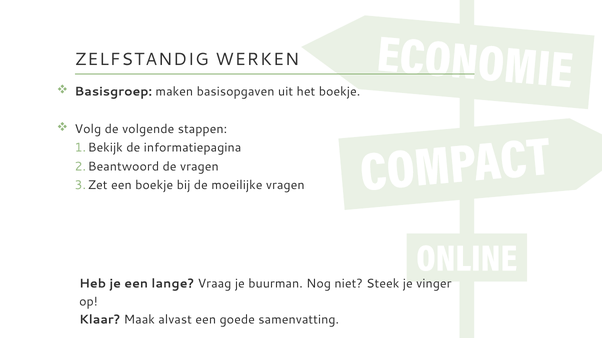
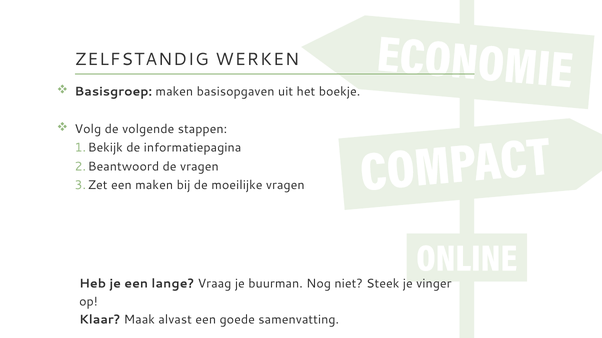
een boekje: boekje -> maken
